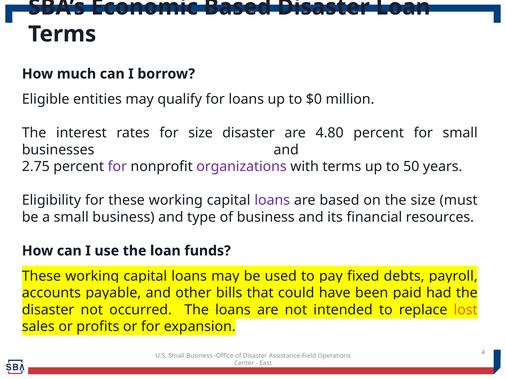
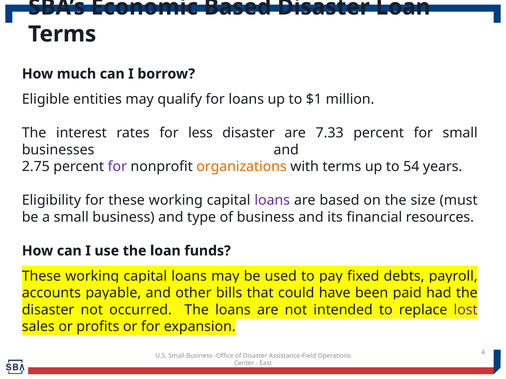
$0: $0 -> $1
for size: size -> less
4.80: 4.80 -> 7.33
organizations colour: purple -> orange
50: 50 -> 54
lost colour: orange -> purple
